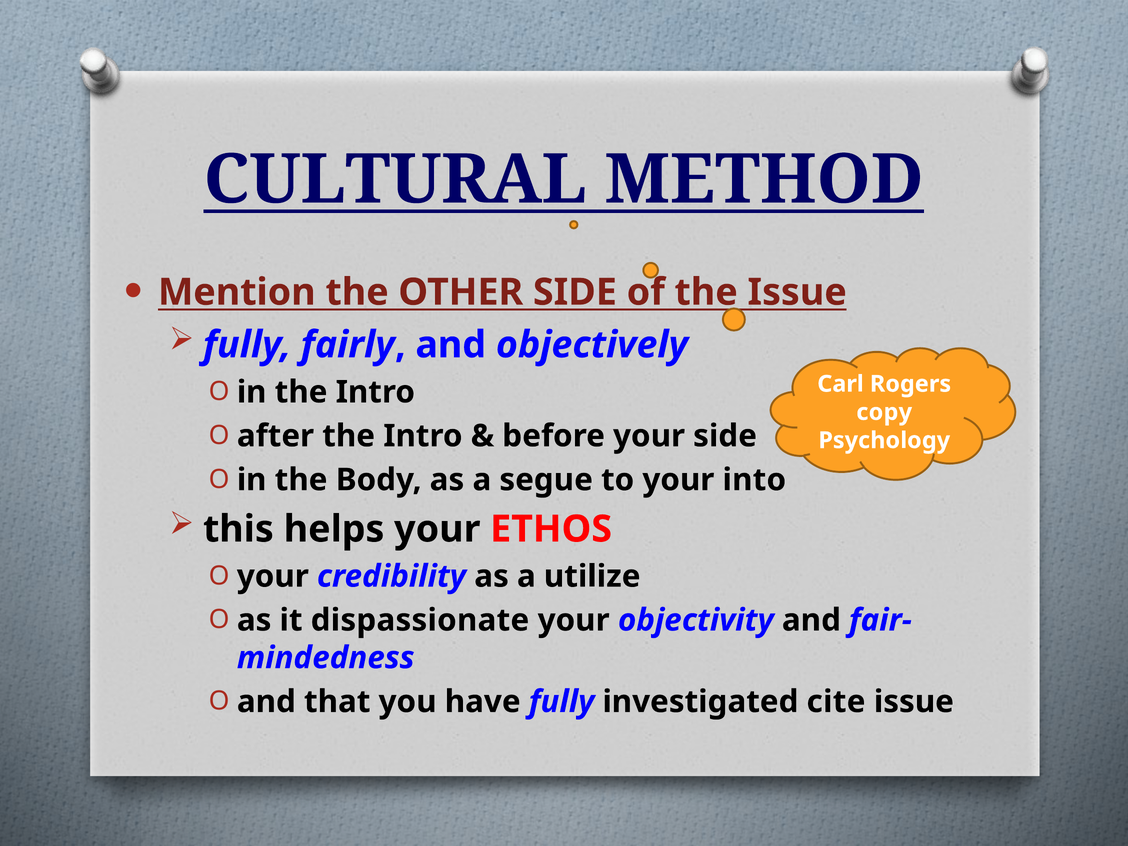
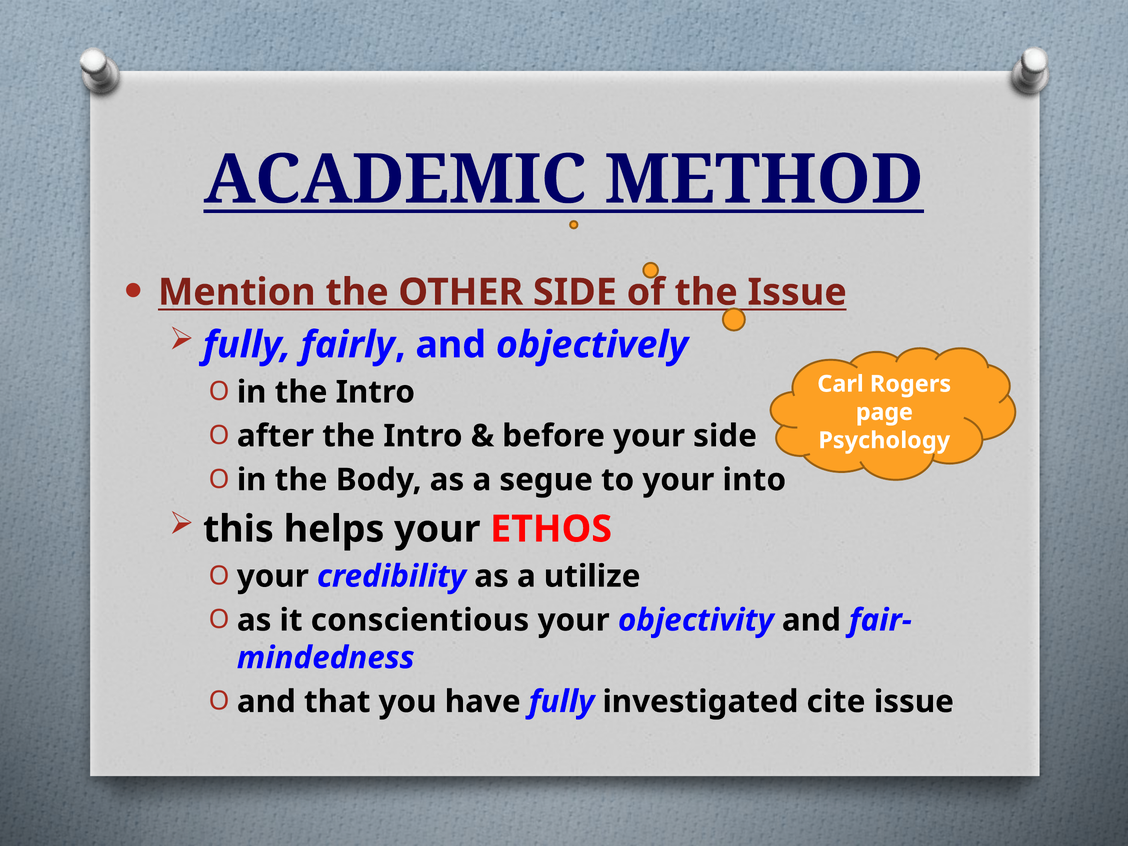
CULTURAL: CULTURAL -> ACADEMIC
copy: copy -> page
dispassionate: dispassionate -> conscientious
